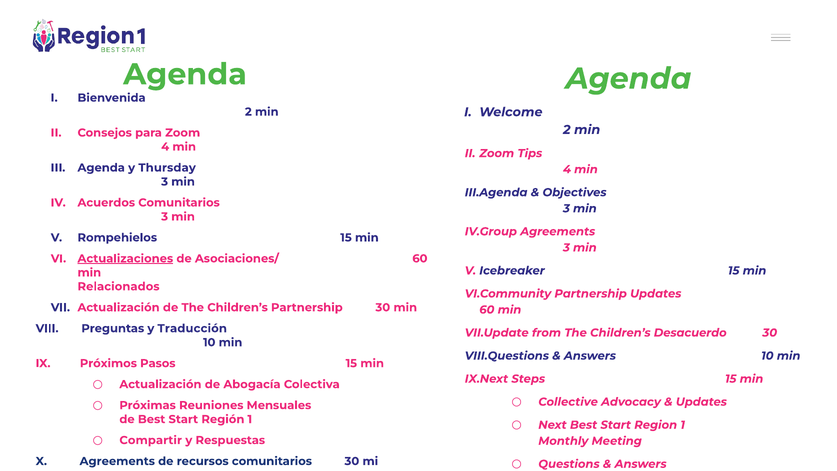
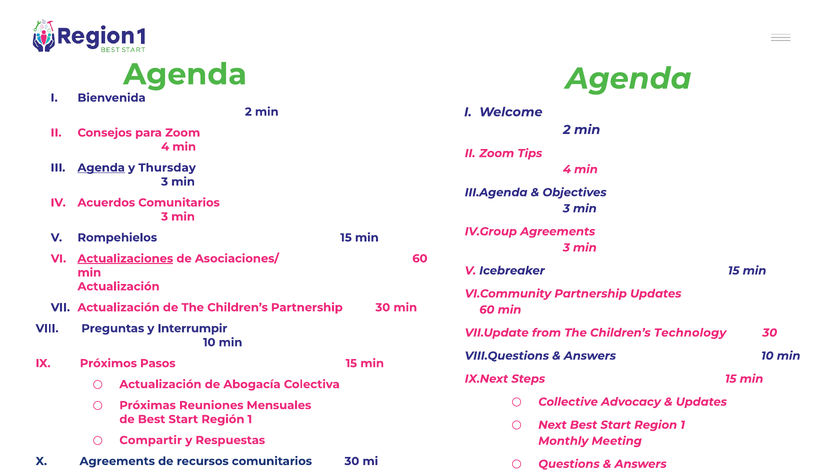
Agenda at (101, 168) underline: none -> present
Relacionados at (119, 286): Relacionados -> Actualización
Traducción: Traducción -> Interrumpir
Desacuerdo: Desacuerdo -> Technology
